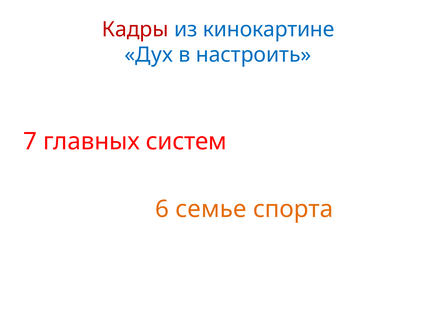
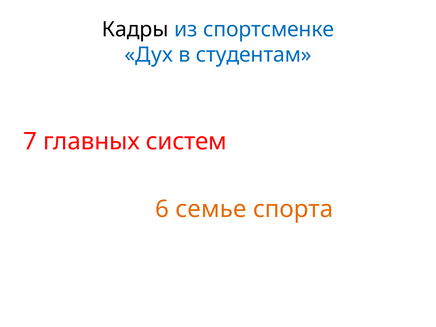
Кадры colour: red -> black
кинокартине: кинокартине -> спортсменке
настроить: настроить -> студентам
